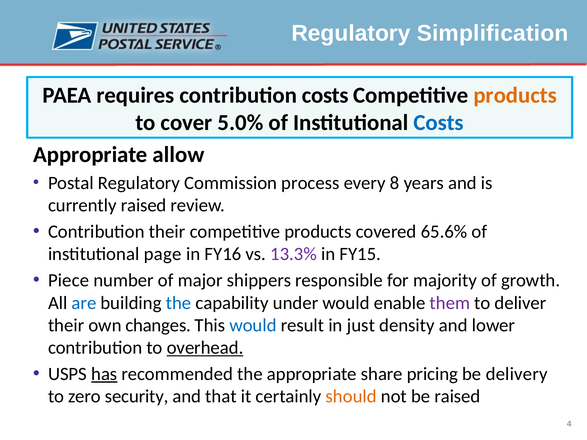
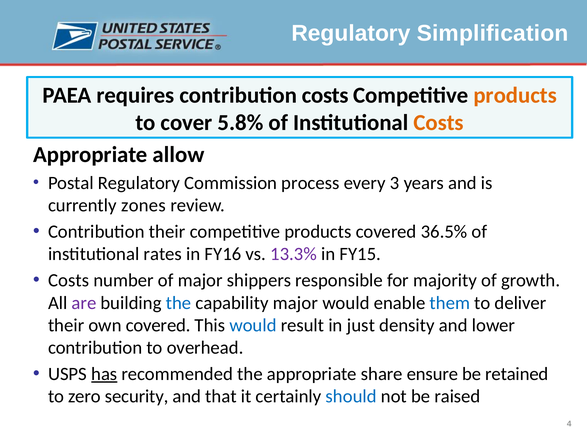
5.0%: 5.0% -> 5.8%
Costs at (439, 123) colour: blue -> orange
8: 8 -> 3
currently raised: raised -> zones
65.6%: 65.6% -> 36.5%
page: page -> rates
Piece at (69, 281): Piece -> Costs
are colour: blue -> purple
capability under: under -> major
them colour: purple -> blue
own changes: changes -> covered
overhead underline: present -> none
pricing: pricing -> ensure
delivery: delivery -> retained
should colour: orange -> blue
